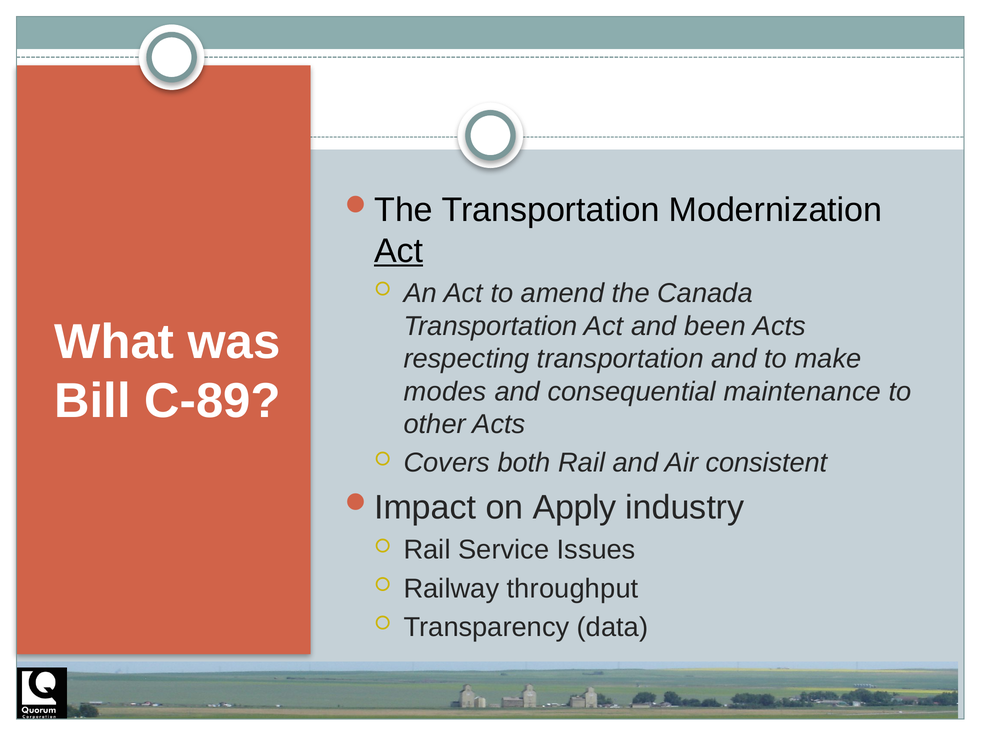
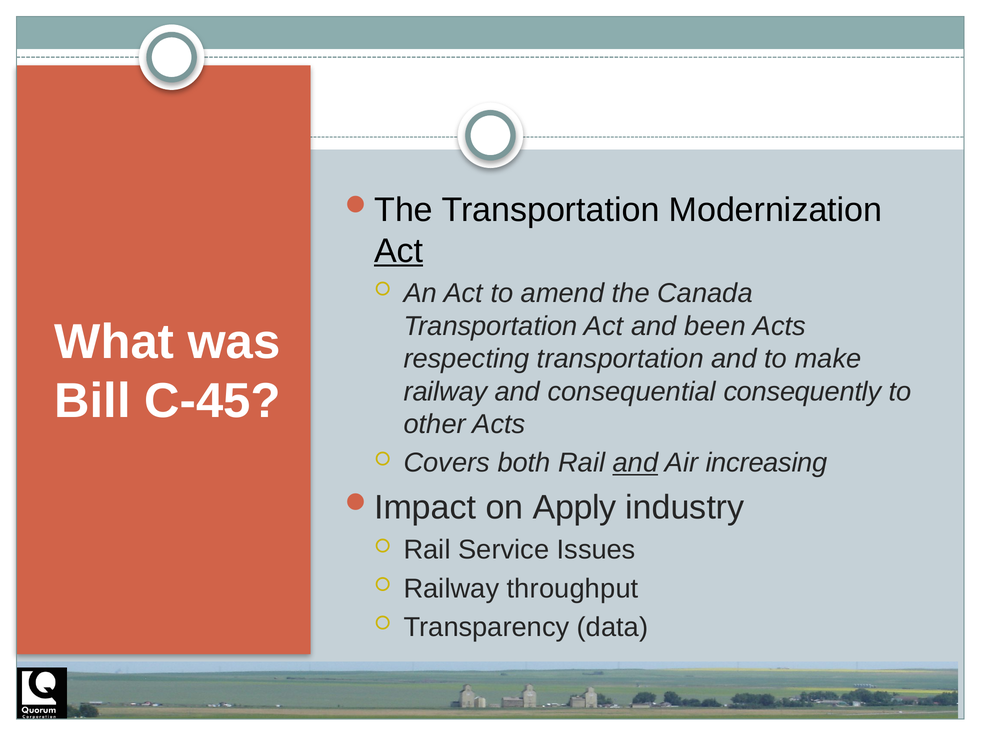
C-89: C-89 -> C-45
modes at (445, 391): modes -> railway
maintenance: maintenance -> consequently
and at (635, 463) underline: none -> present
consistent: consistent -> increasing
